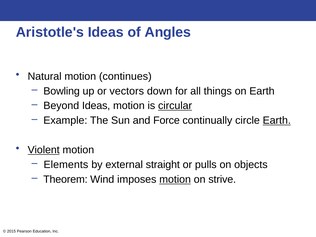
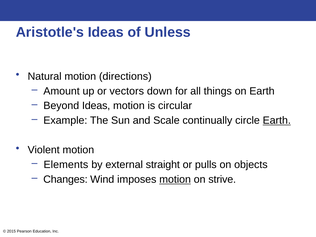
Angles: Angles -> Unless
continues: continues -> directions
Bowling: Bowling -> Amount
circular underline: present -> none
Force: Force -> Scale
Violent underline: present -> none
Theorem: Theorem -> Changes
